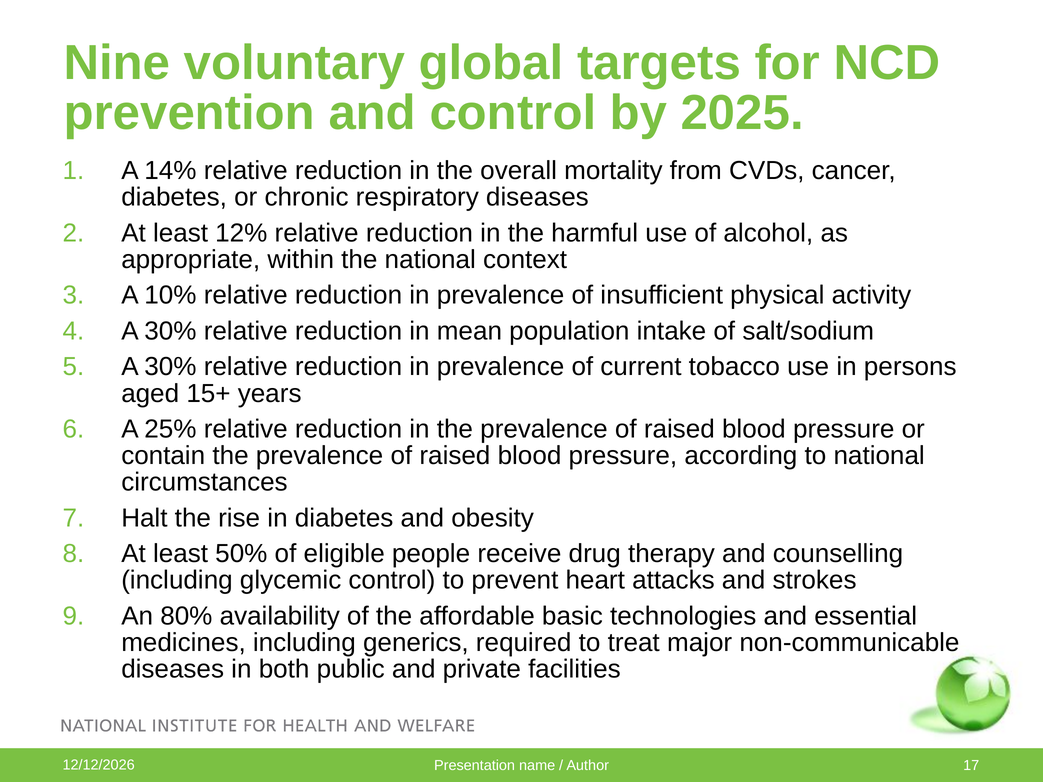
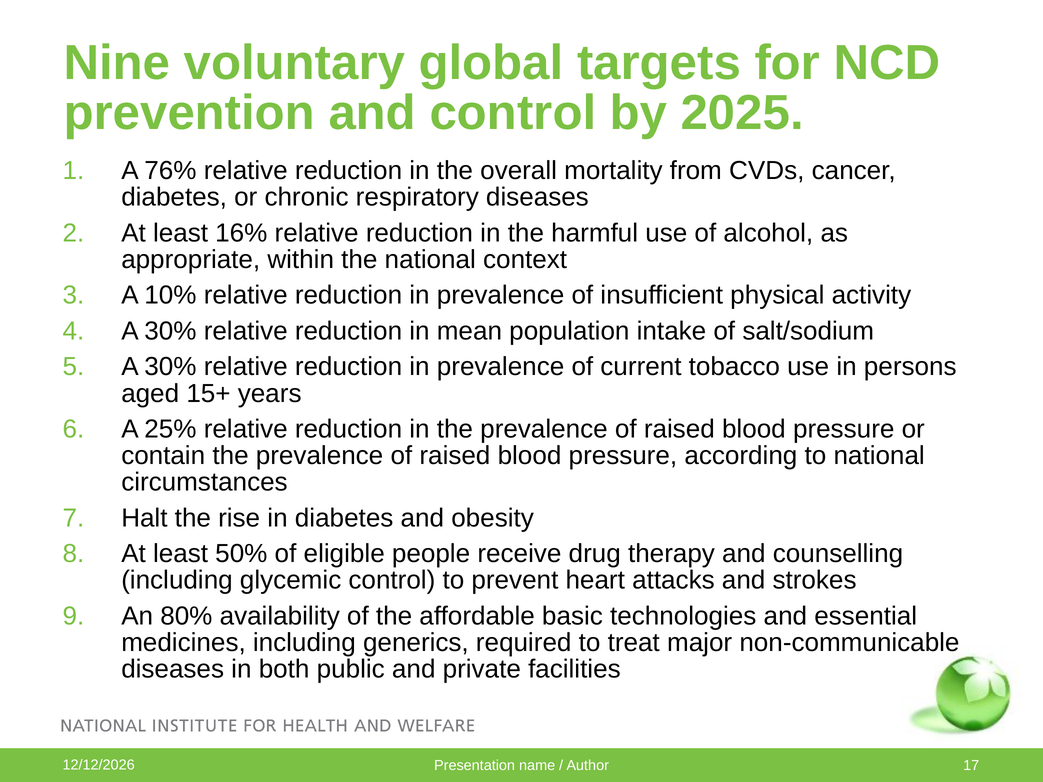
14%: 14% -> 76%
12%: 12% -> 16%
